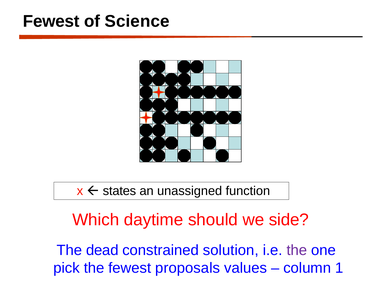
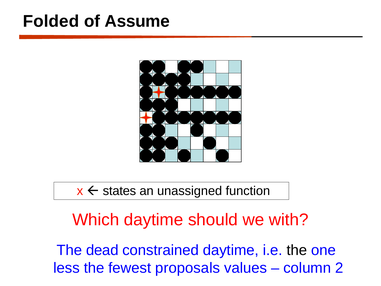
Fewest at (51, 21): Fewest -> Folded
Science: Science -> Assume
side: side -> with
constrained solution: solution -> daytime
the at (297, 250) colour: purple -> black
pick: pick -> less
1: 1 -> 2
